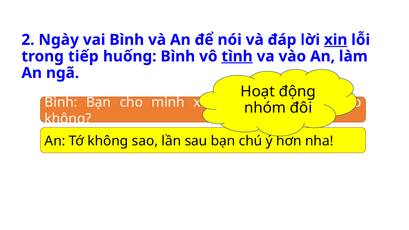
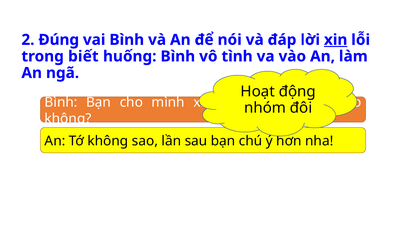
Ngày: Ngày -> Đúng
tiếp: tiếp -> biết
tình underline: present -> none
